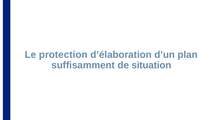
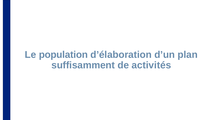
protection: protection -> population
situation: situation -> activités
